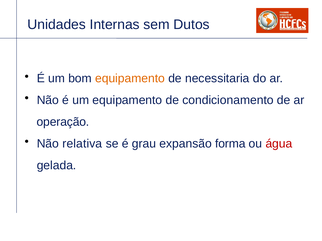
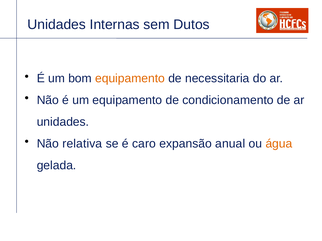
operação at (63, 122): operação -> unidades
grau: grau -> caro
forma: forma -> anual
água colour: red -> orange
